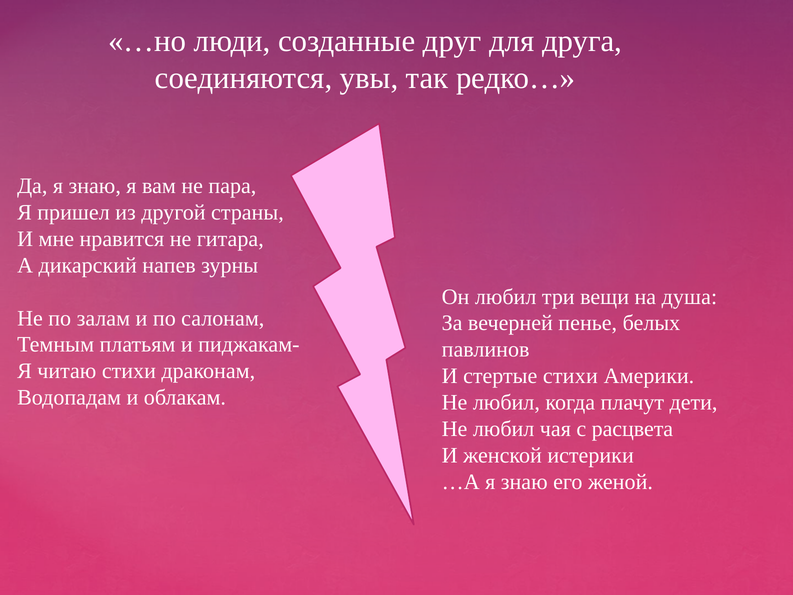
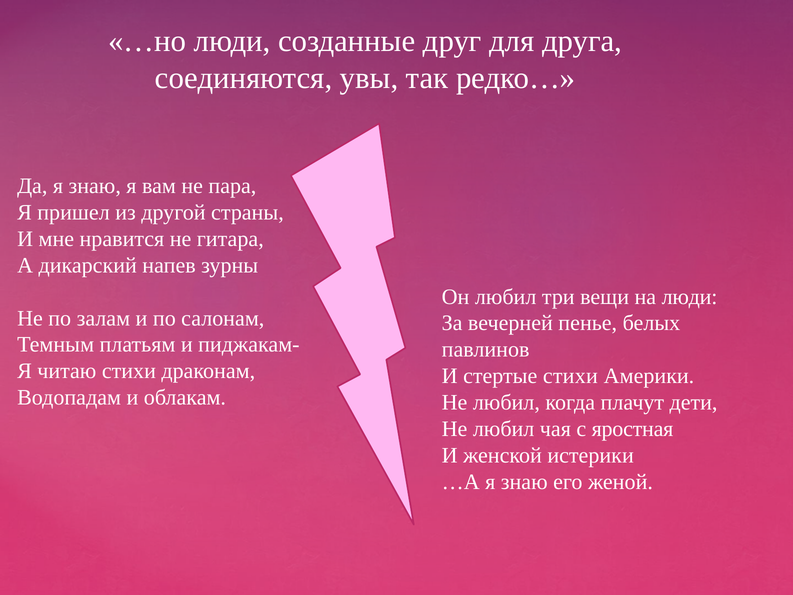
на душа: душа -> люди
расцвета: расцвета -> яростная
